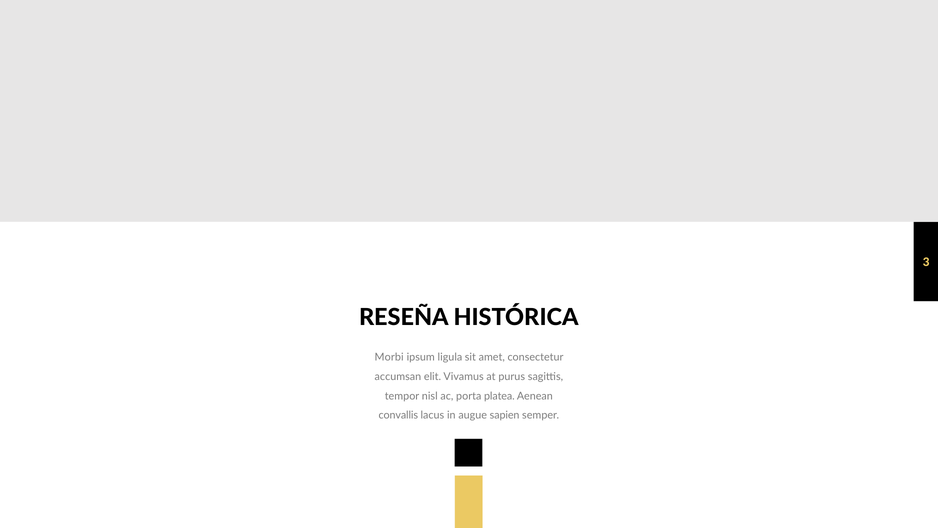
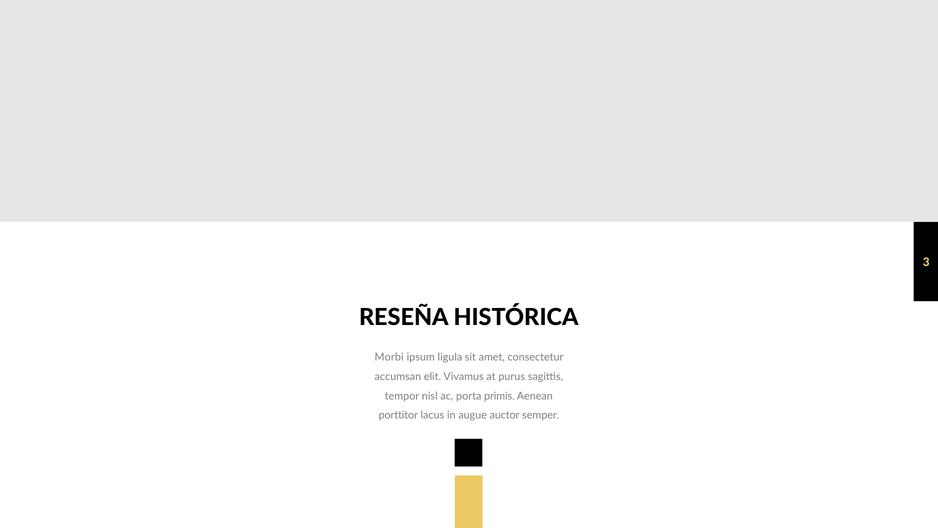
platea: platea -> primis
convallis: convallis -> porttitor
sapien: sapien -> auctor
